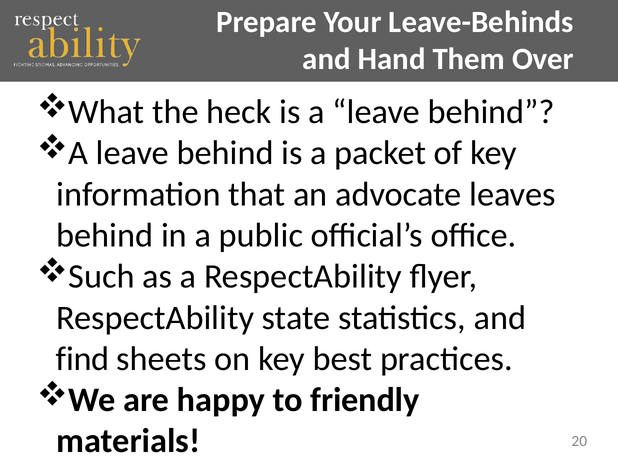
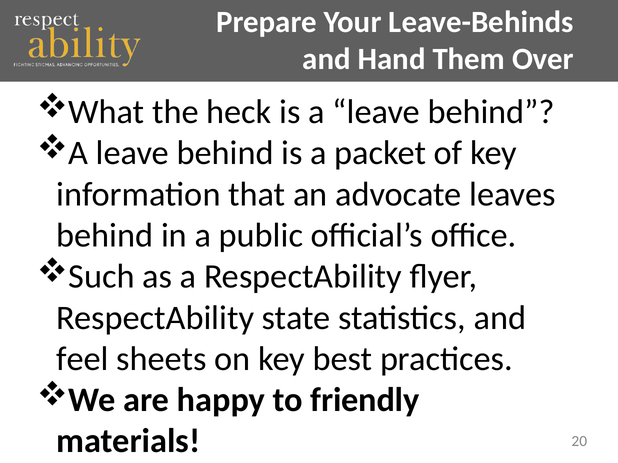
find: find -> feel
